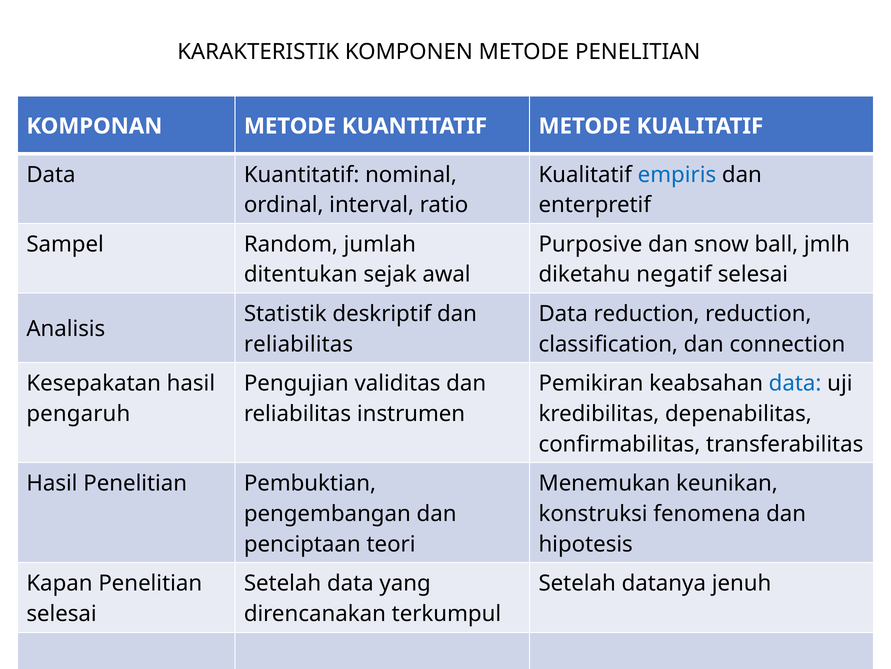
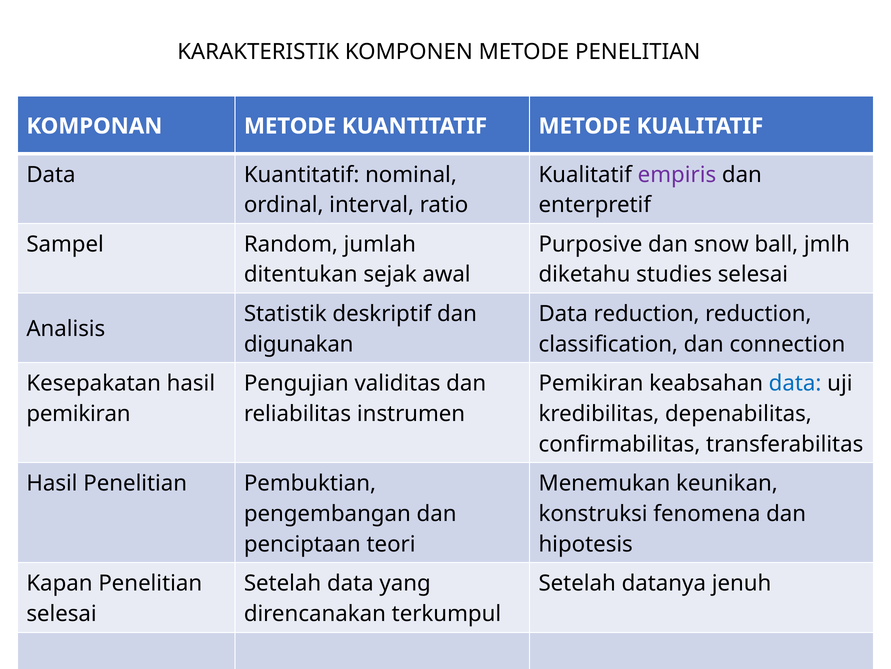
empiris colour: blue -> purple
negatif: negatif -> studies
reliabilitas at (298, 344): reliabilitas -> digunakan
pengaruh at (78, 413): pengaruh -> pemikiran
